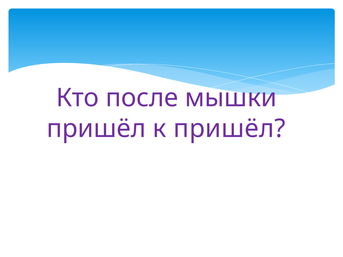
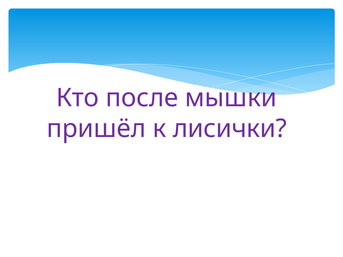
к пришёл: пришёл -> лисички
